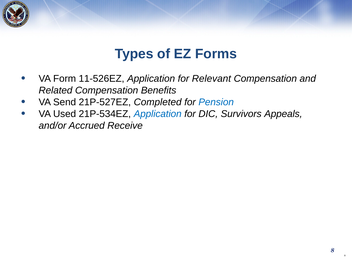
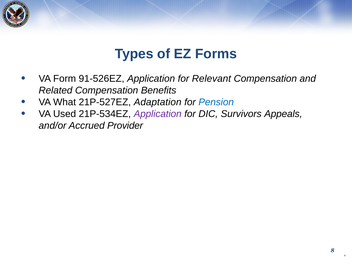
11-526EZ: 11-526EZ -> 91-526EZ
Send: Send -> What
Completed: Completed -> Adaptation
Application at (158, 114) colour: blue -> purple
Receive: Receive -> Provider
